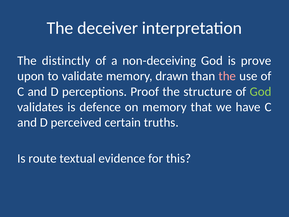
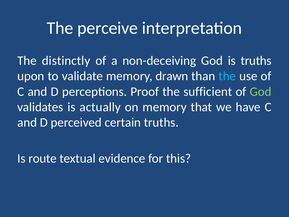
deceiver: deceiver -> perceive
is prove: prove -> truths
the at (227, 76) colour: pink -> light blue
structure: structure -> sufficient
defence: defence -> actually
